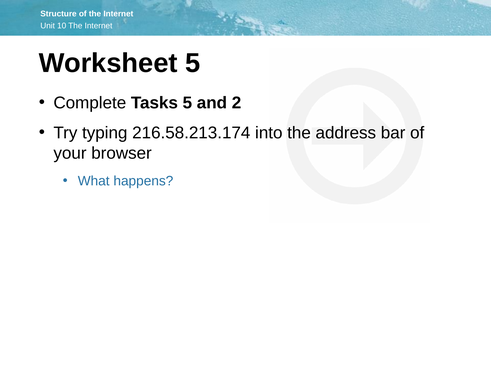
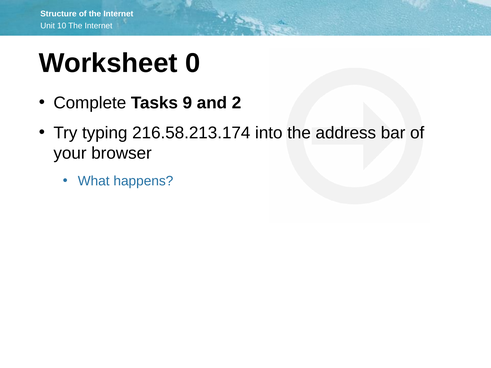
Worksheet 5: 5 -> 0
Tasks 5: 5 -> 9
